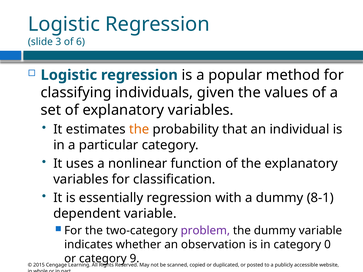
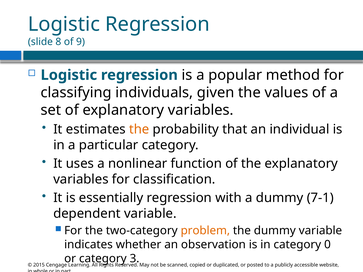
3: 3 -> 8
6: 6 -> 9
8-1: 8-1 -> 7-1
problem colour: purple -> orange
9: 9 -> 3
